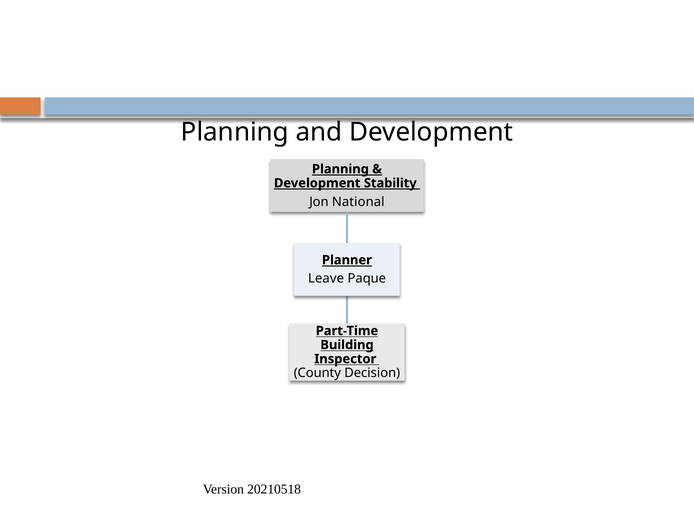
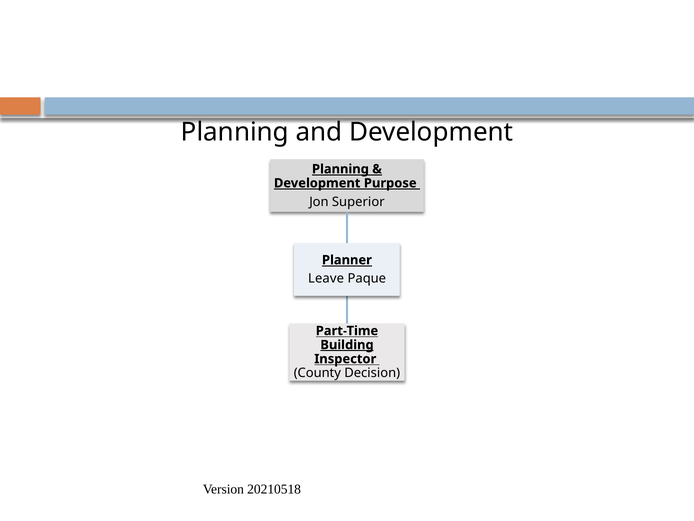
Stability: Stability -> Purpose
National: National -> Superior
Building underline: none -> present
